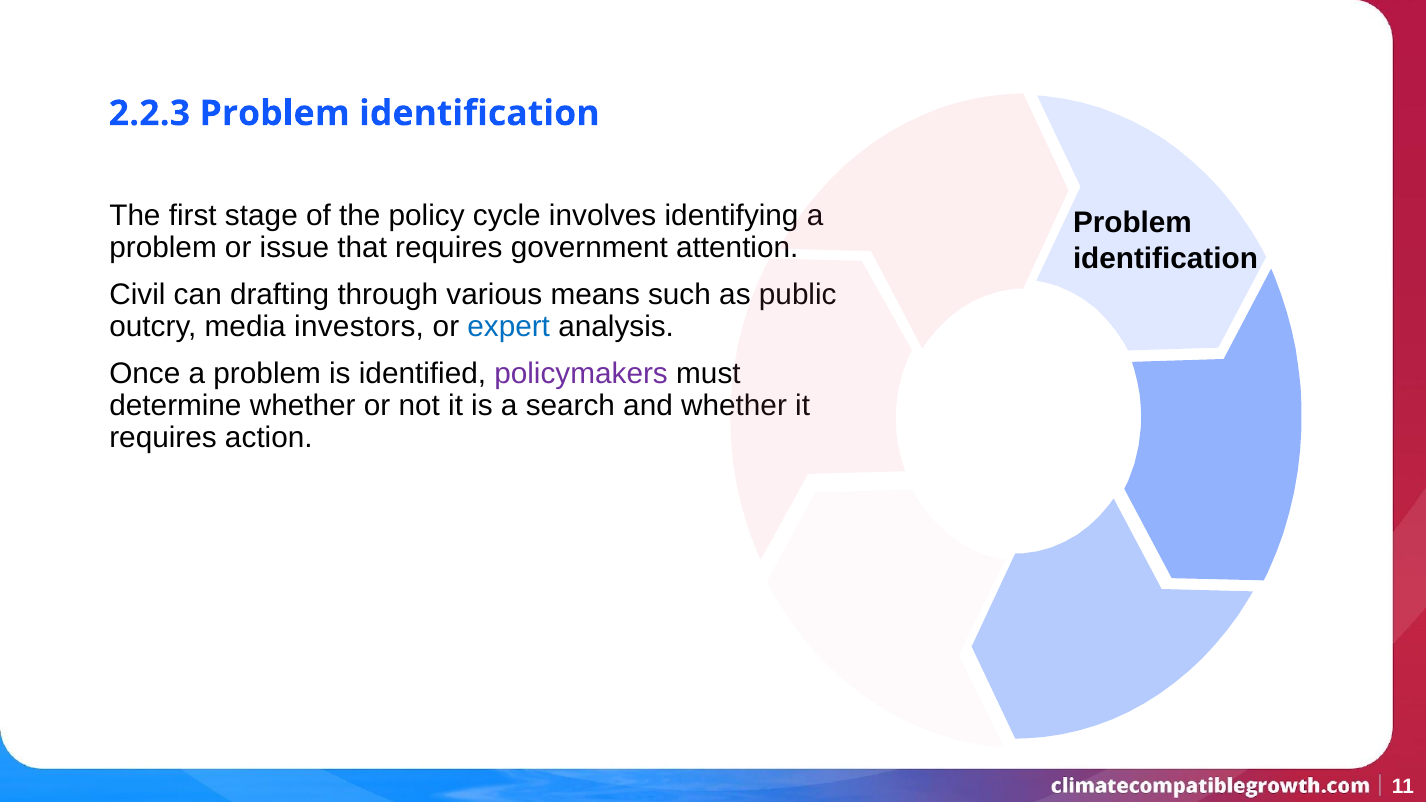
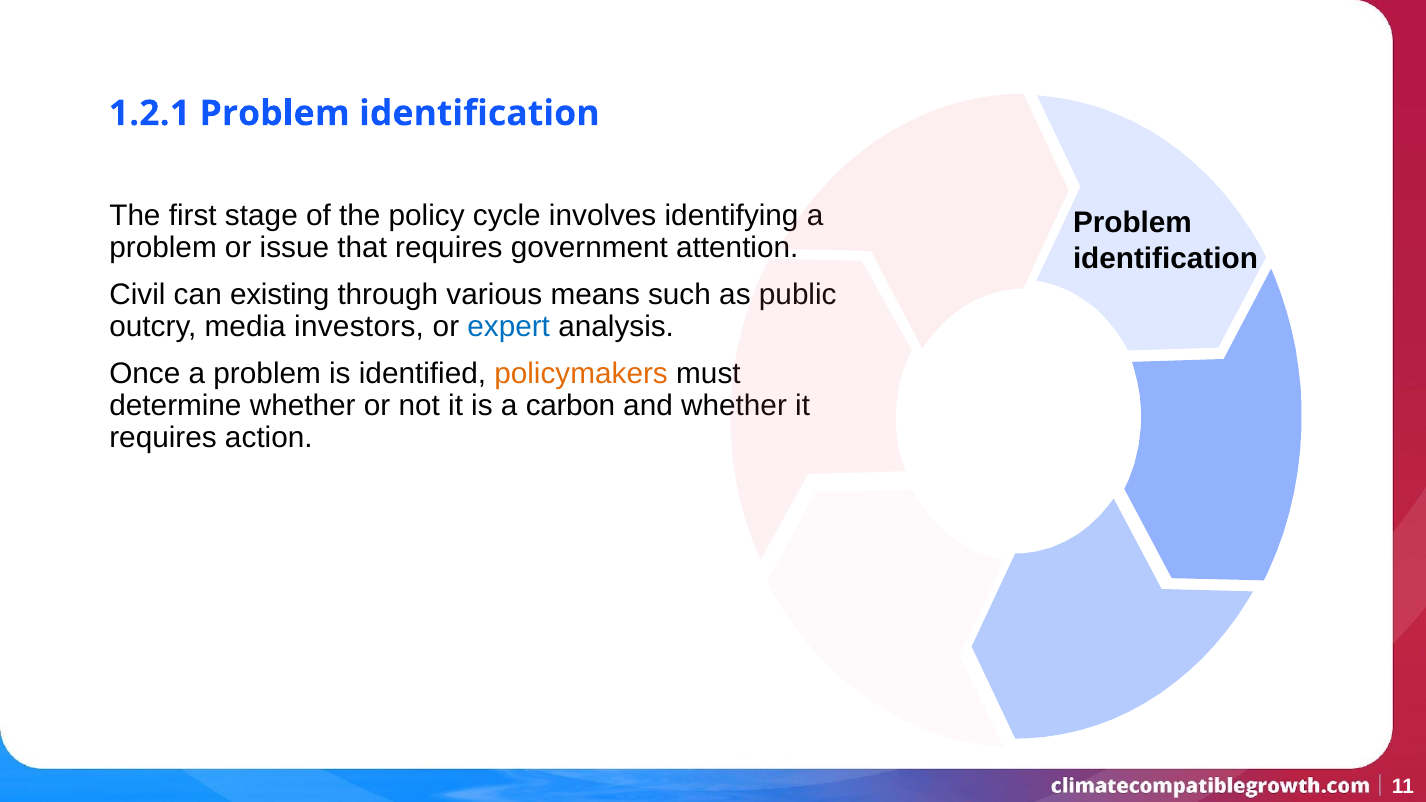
2.2.3: 2.2.3 -> 1.2.1
drafting: drafting -> existing
policymakers colour: purple -> orange
search: search -> carbon
